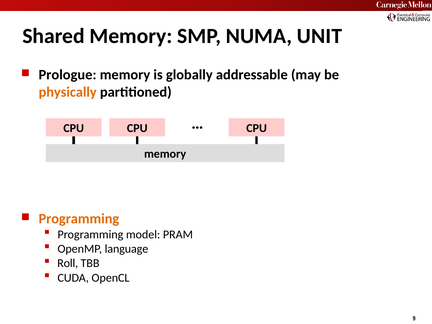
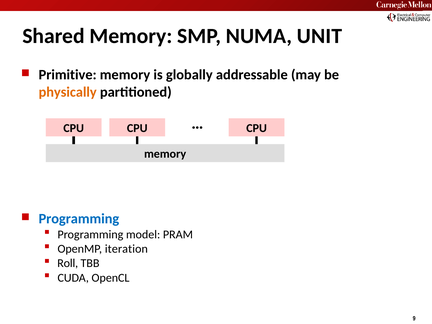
Prologue: Prologue -> Primitive
Programming at (79, 219) colour: orange -> blue
language: language -> iteration
